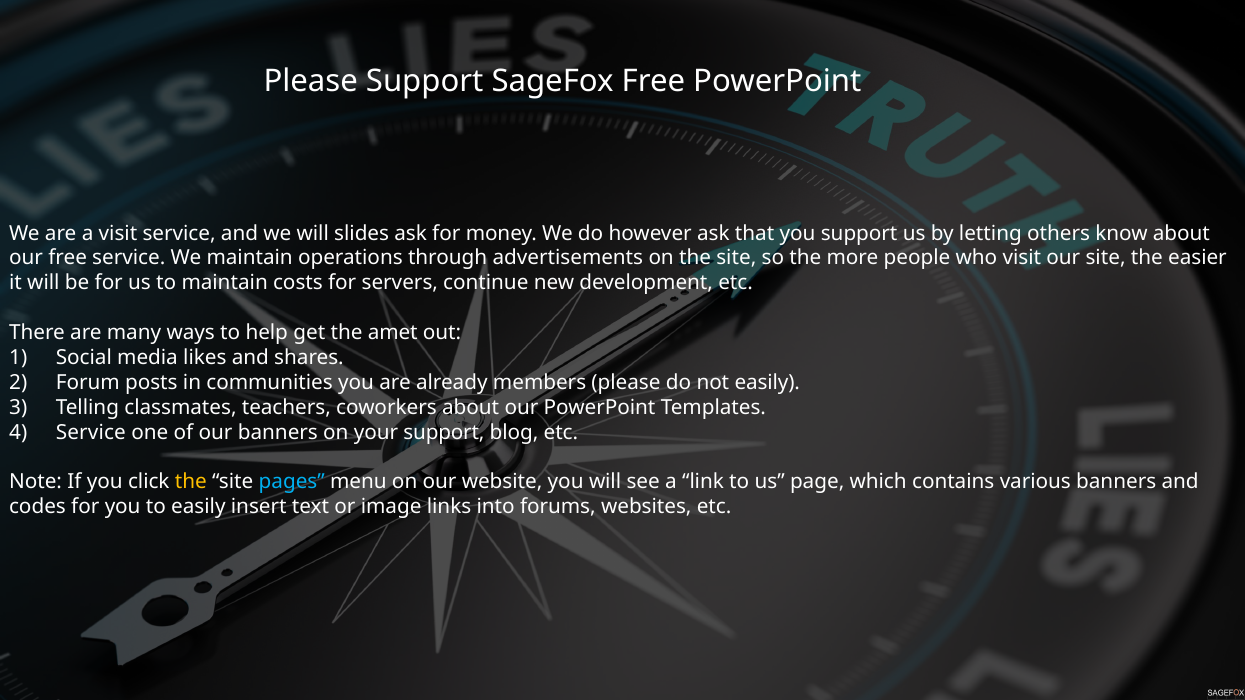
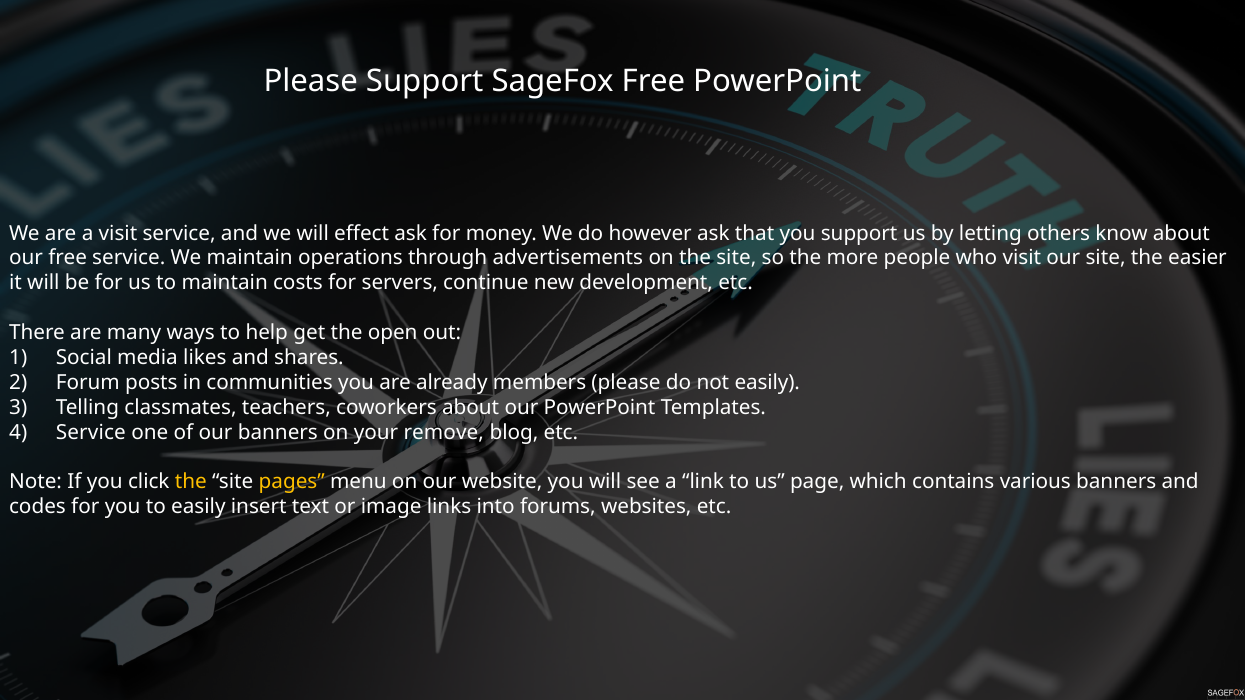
slides: slides -> effect
amet: amet -> open
your support: support -> remove
pages colour: light blue -> yellow
